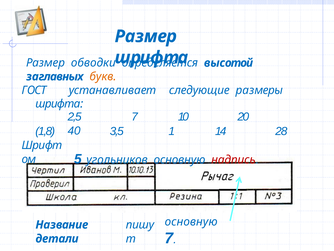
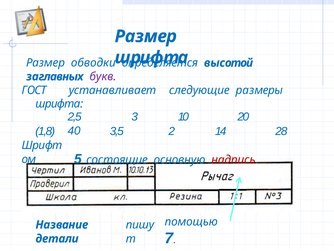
букв colour: orange -> purple
2,5 7: 7 -> 3
1: 1 -> 2
угольников: угольников -> состоящие
основную at (191, 221): основную -> помощью
